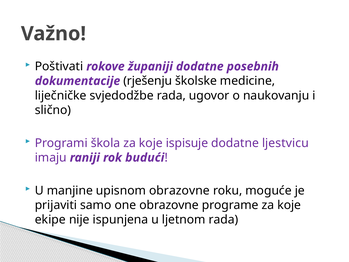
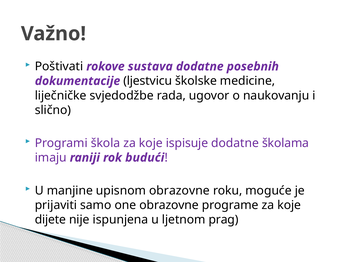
županiji: županiji -> sustava
rješenju: rješenju -> ljestvicu
ljestvicu: ljestvicu -> školama
ekipe: ekipe -> dijete
ljetnom rada: rada -> prag
